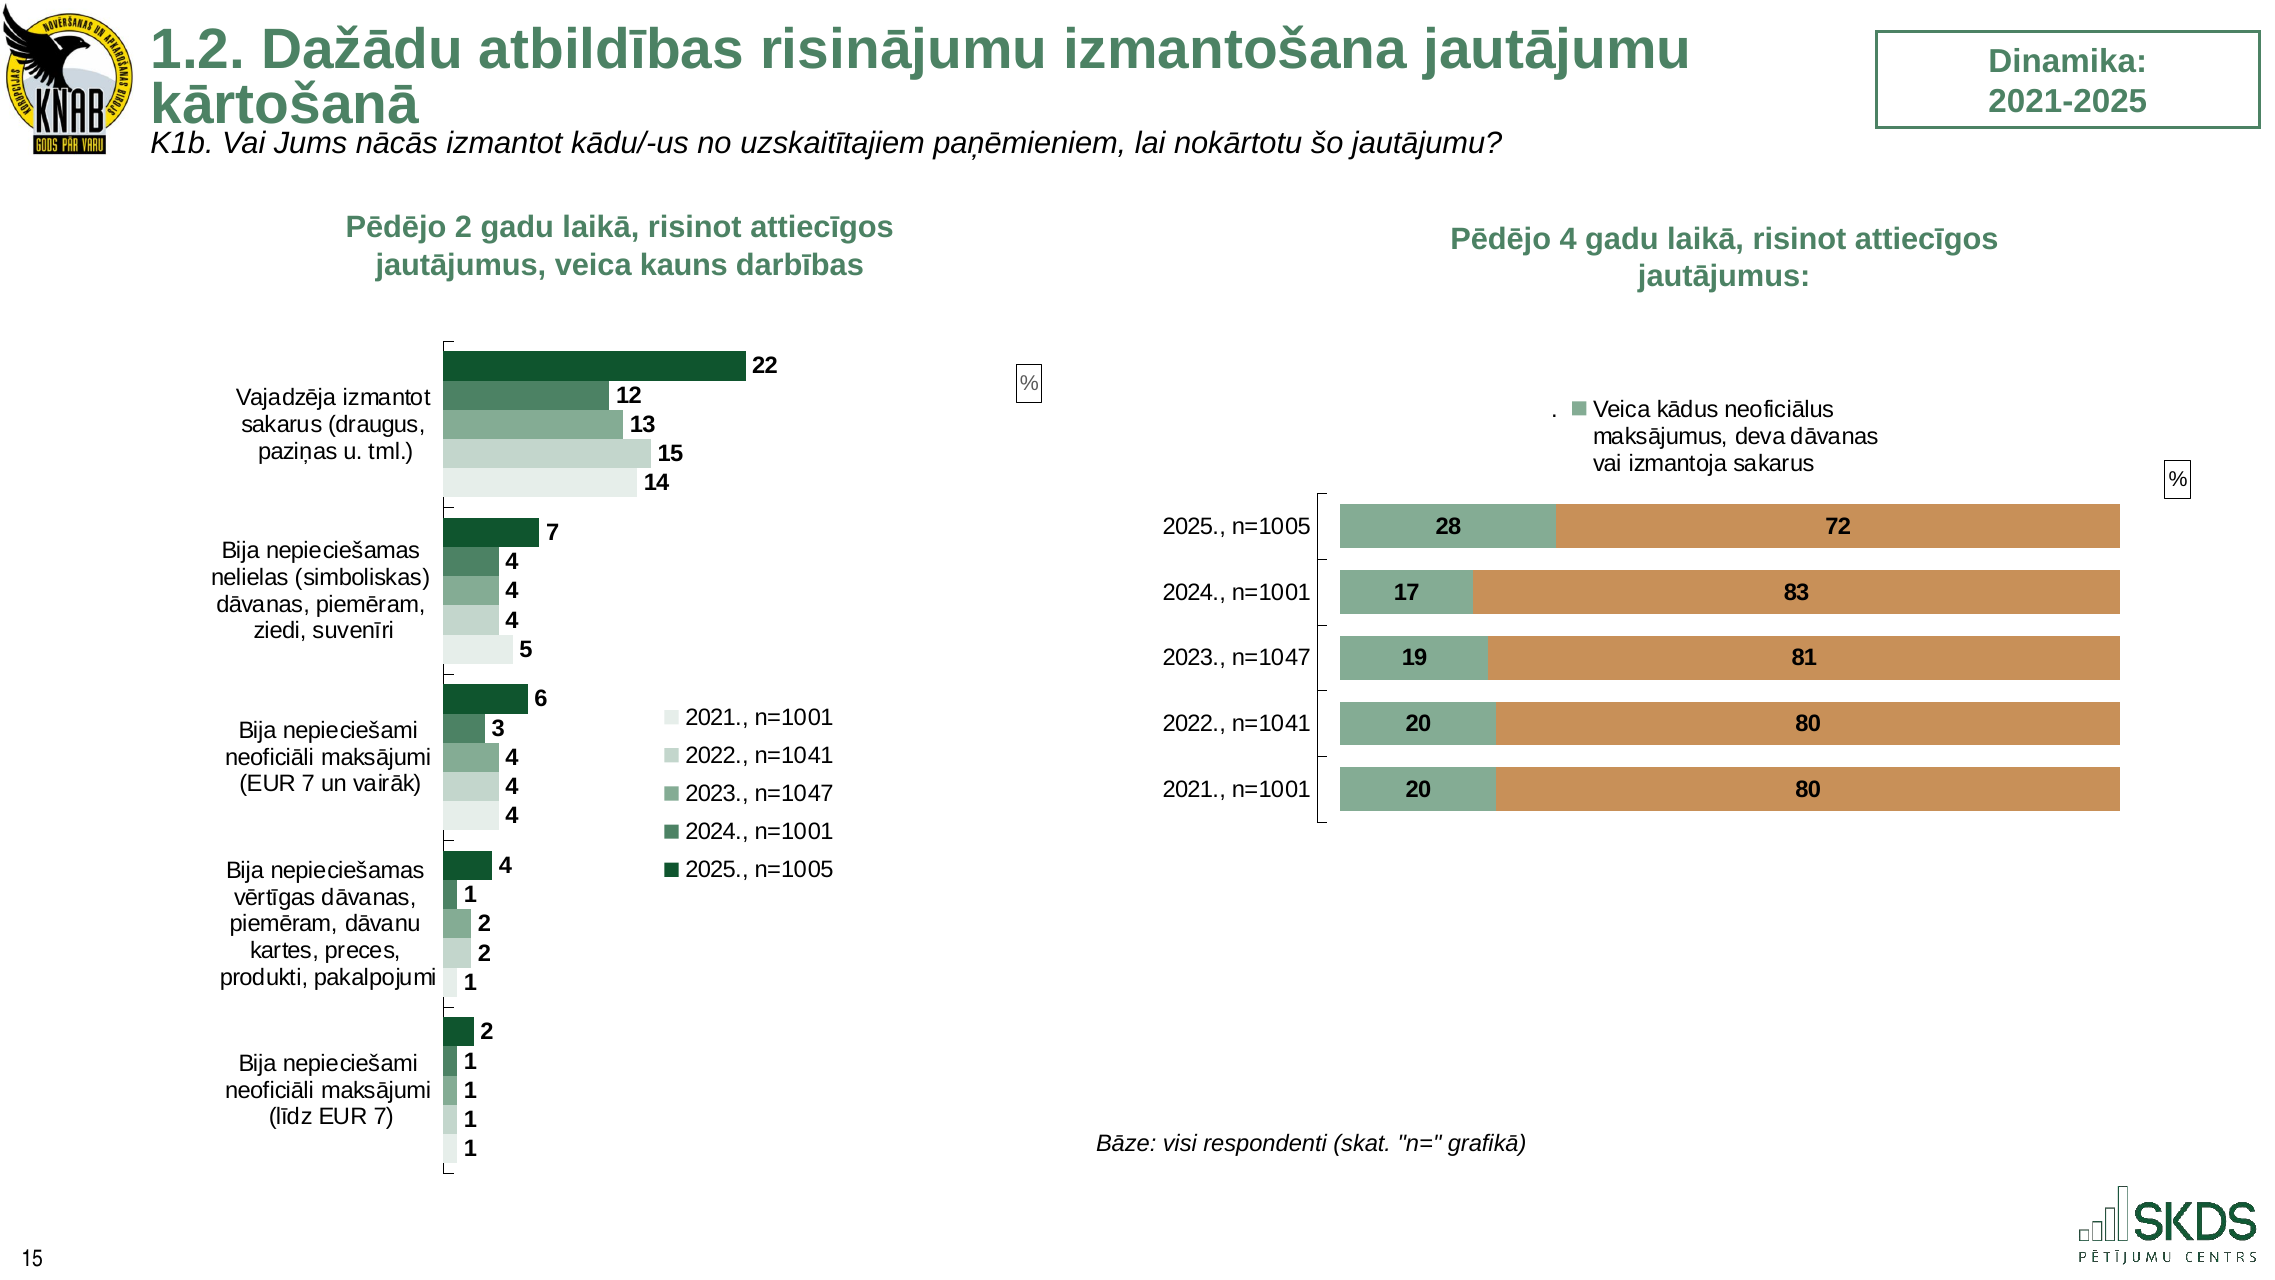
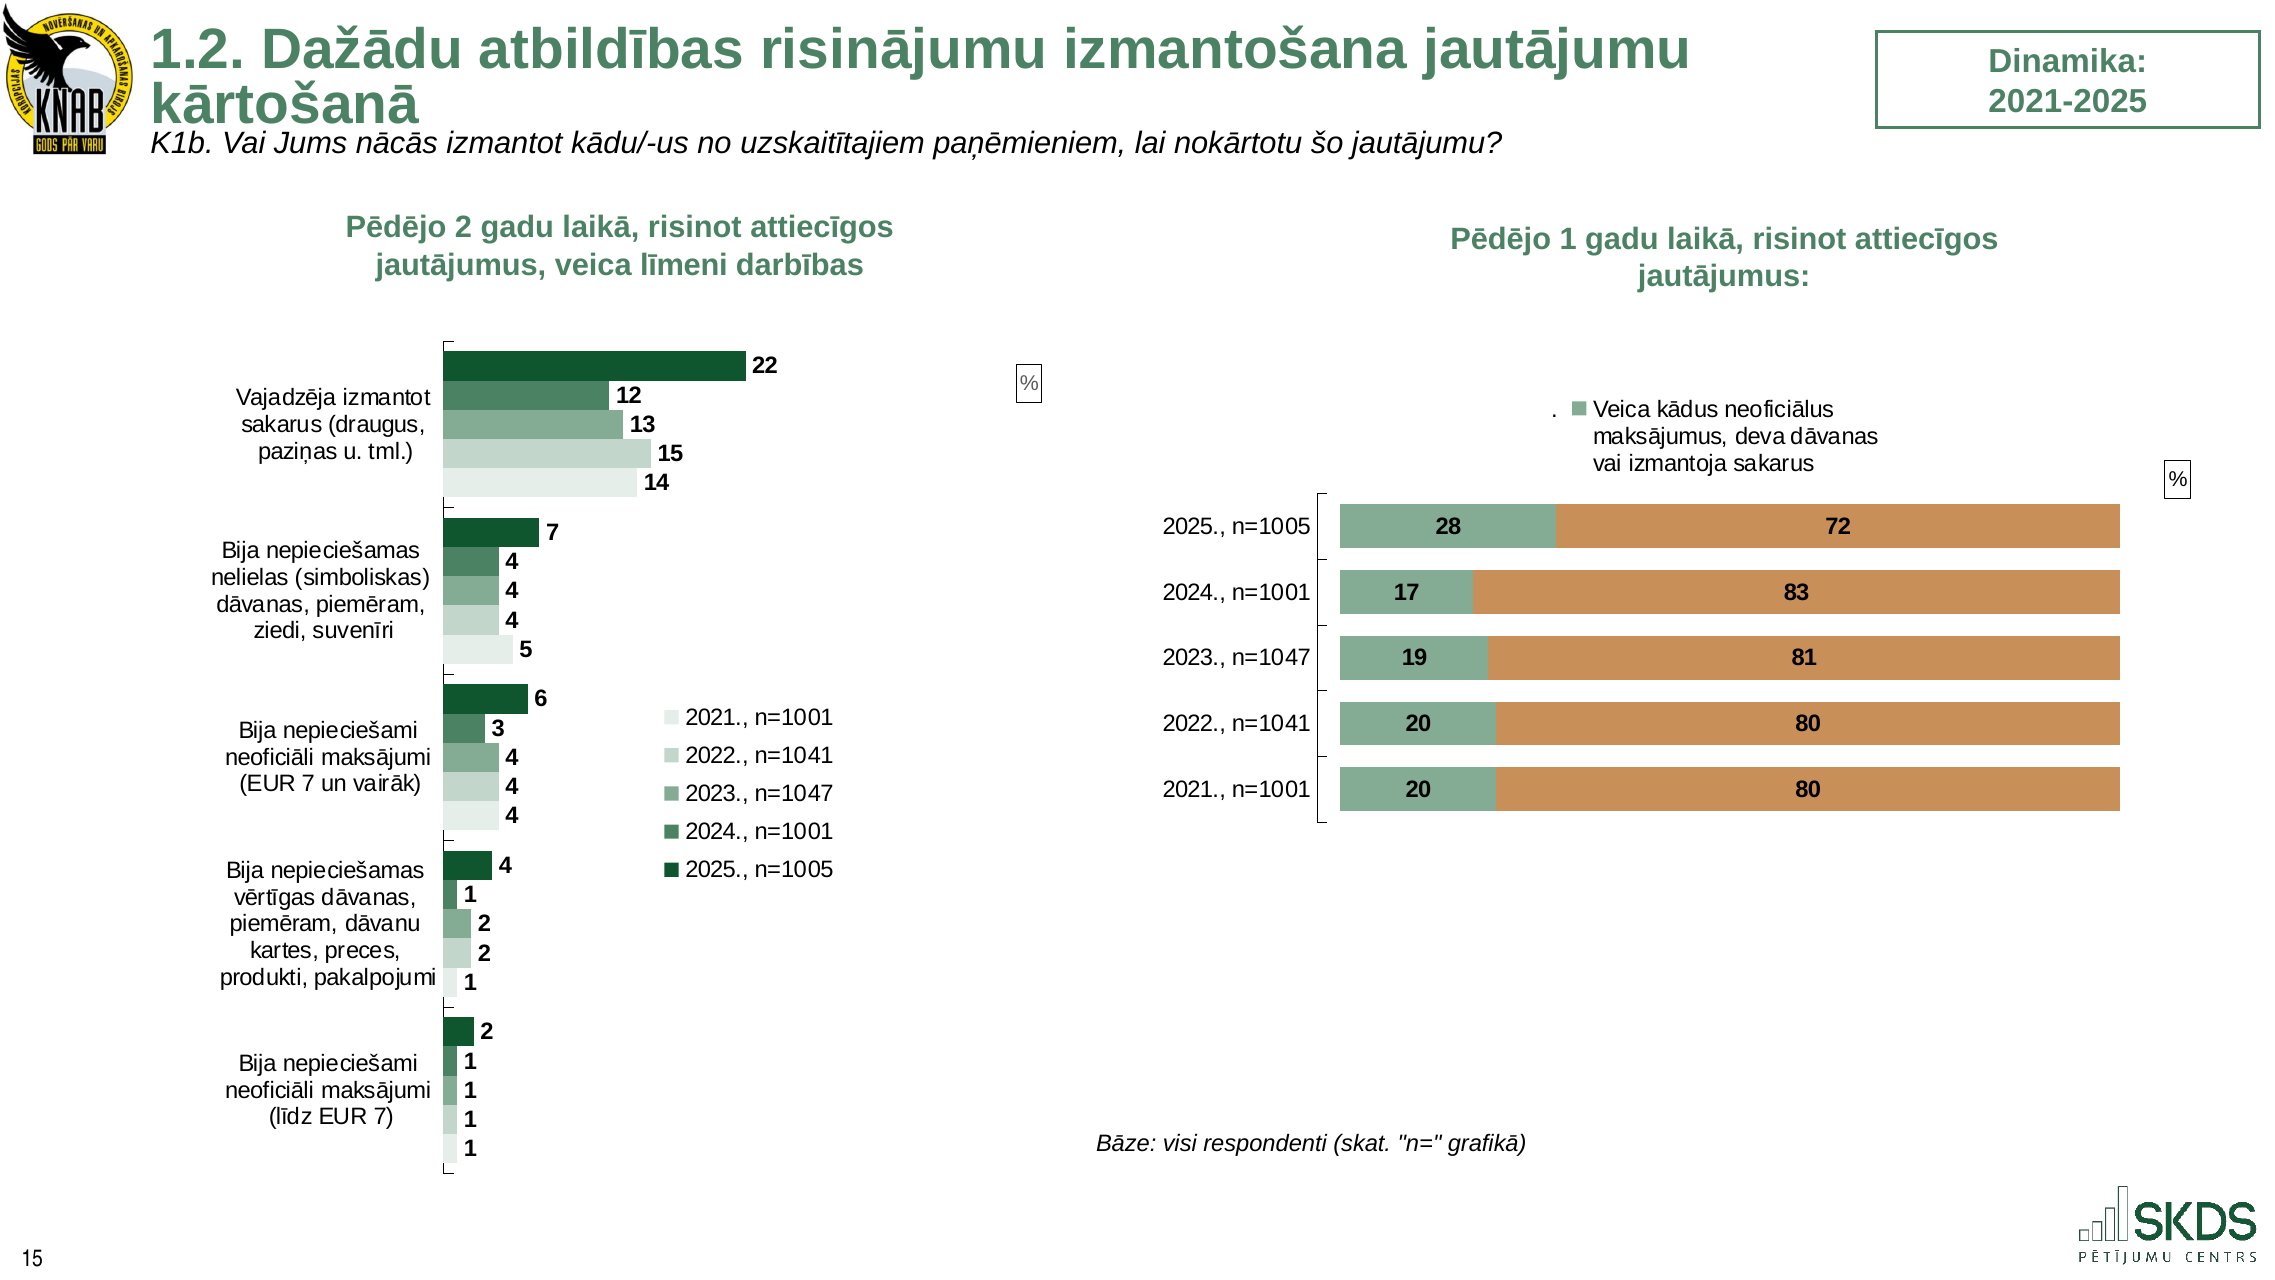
Pēdējo 4: 4 -> 1
kauns: kauns -> līmeni
